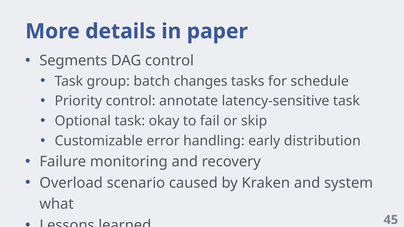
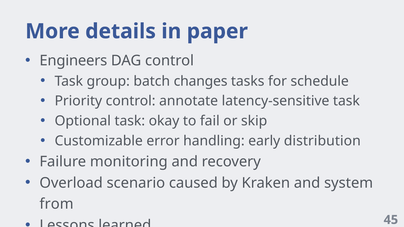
Segments: Segments -> Engineers
what: what -> from
